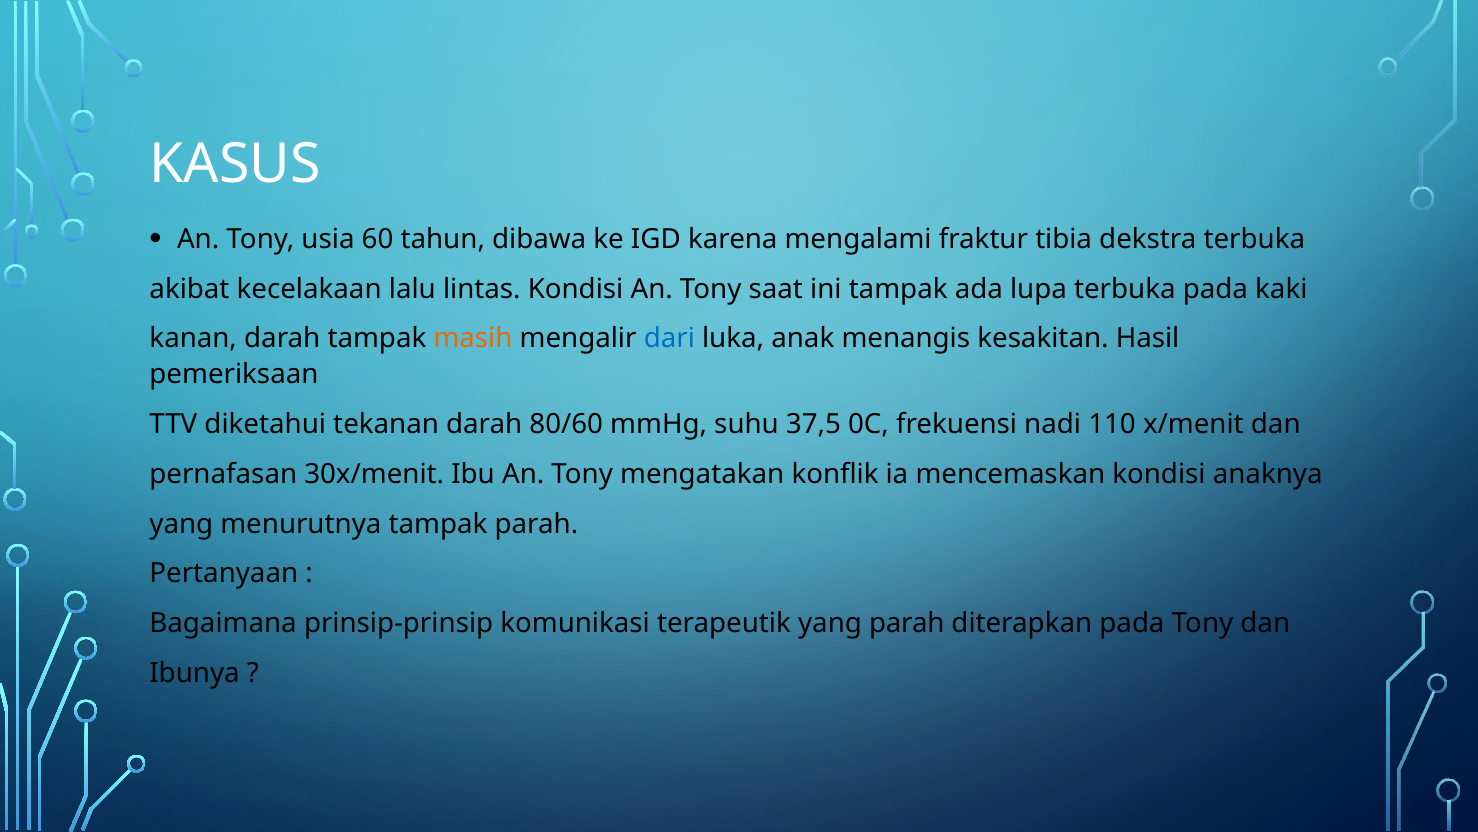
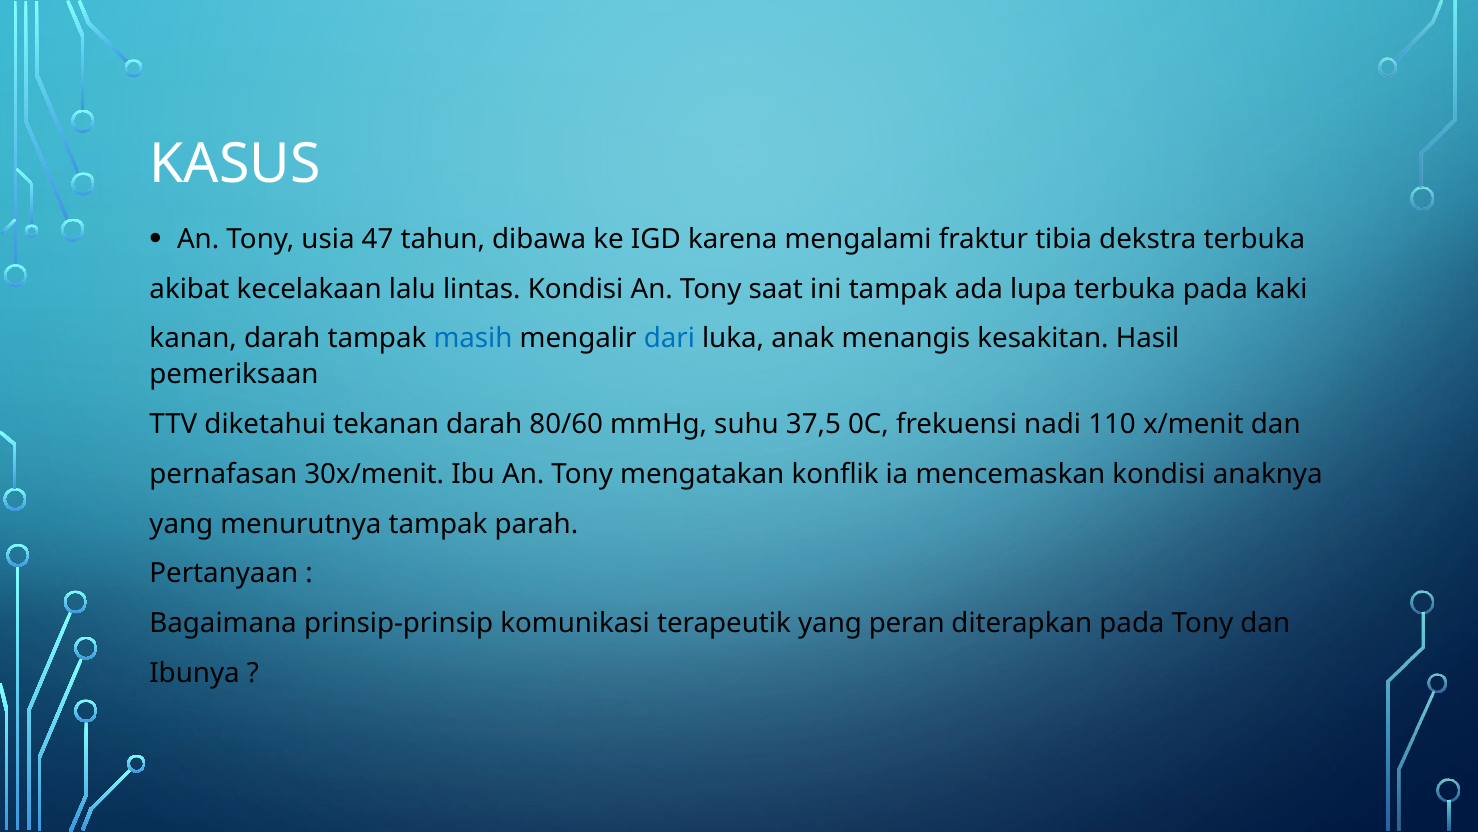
60: 60 -> 47
masih colour: orange -> blue
yang parah: parah -> peran
